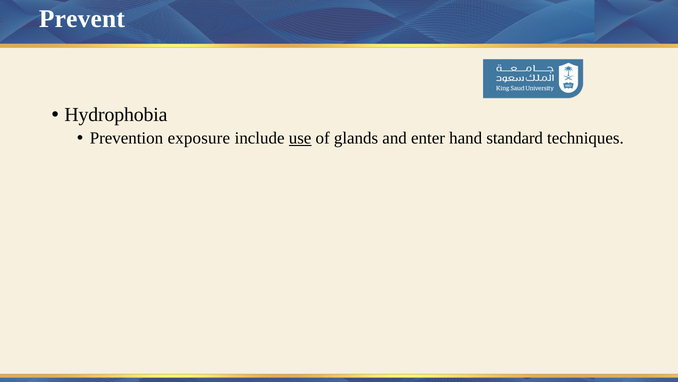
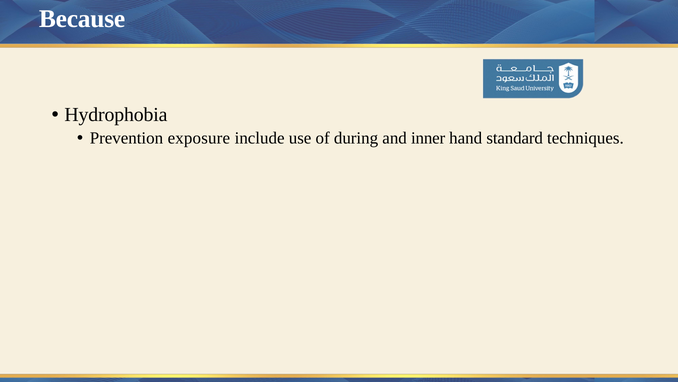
Prevent: Prevent -> Because
use underline: present -> none
glands: glands -> during
enter: enter -> inner
